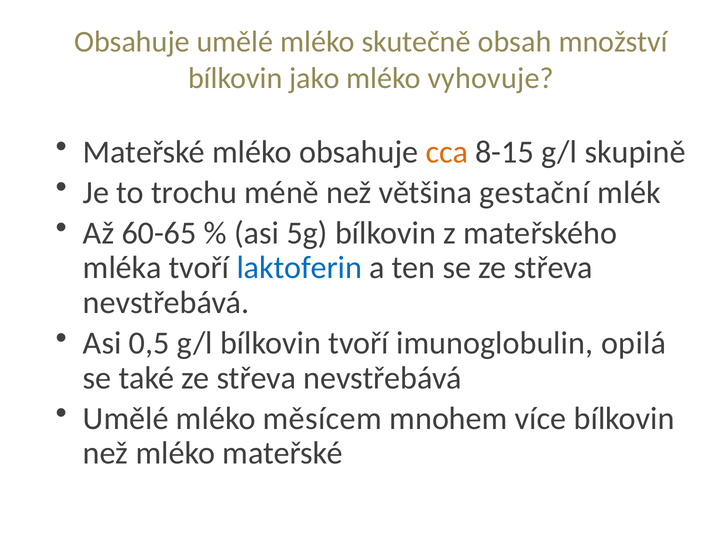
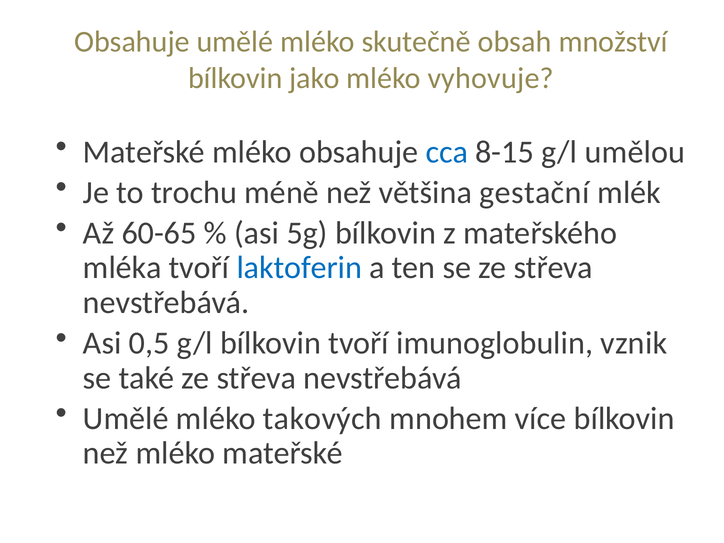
cca colour: orange -> blue
skupině: skupině -> umělou
opilá: opilá -> vznik
měsícem: měsícem -> takových
